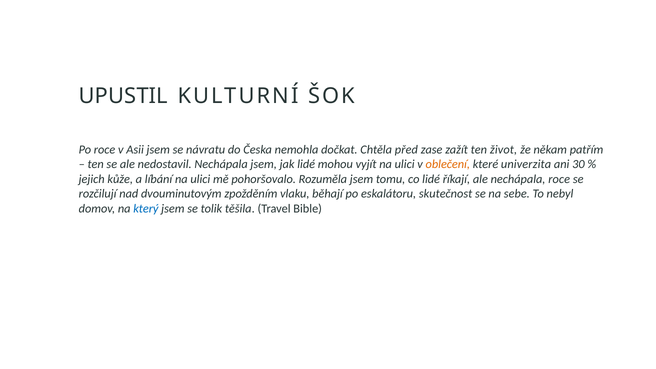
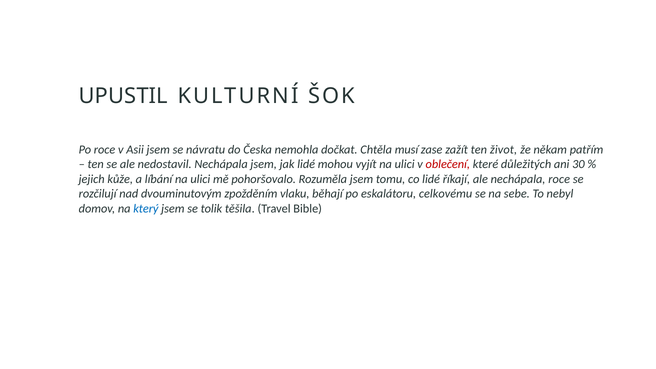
před: před -> musí
oblečení colour: orange -> red
univerzita: univerzita -> důležitých
skutečnost: skutečnost -> celkovému
